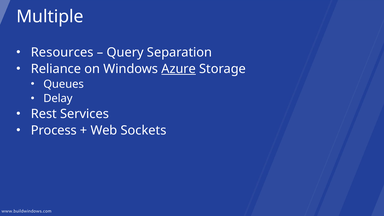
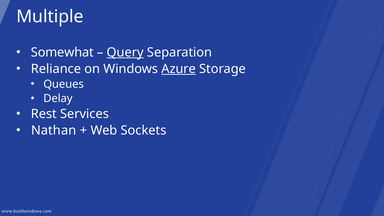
Resources: Resources -> Somewhat
Query underline: none -> present
Process: Process -> Nathan
